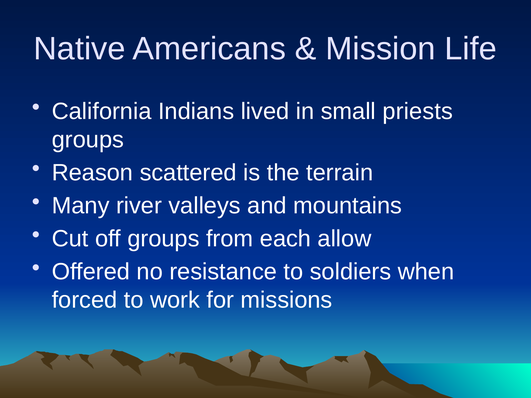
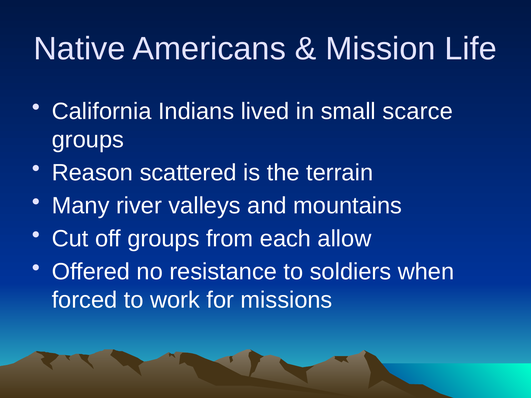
priests: priests -> scarce
